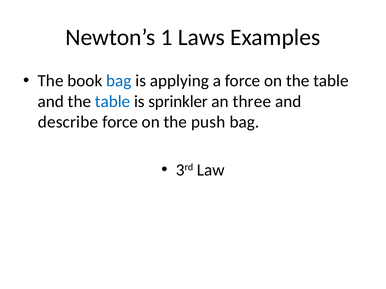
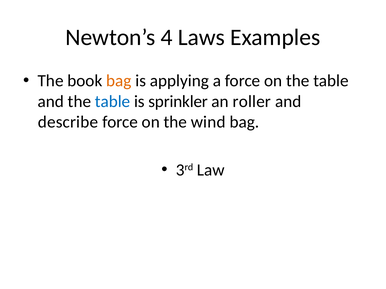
1: 1 -> 4
bag at (119, 81) colour: blue -> orange
three: three -> roller
push: push -> wind
